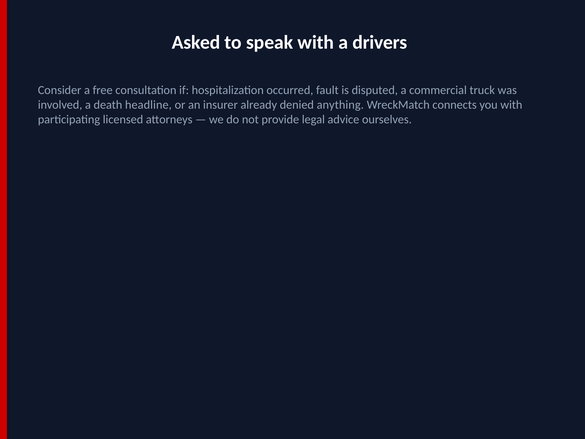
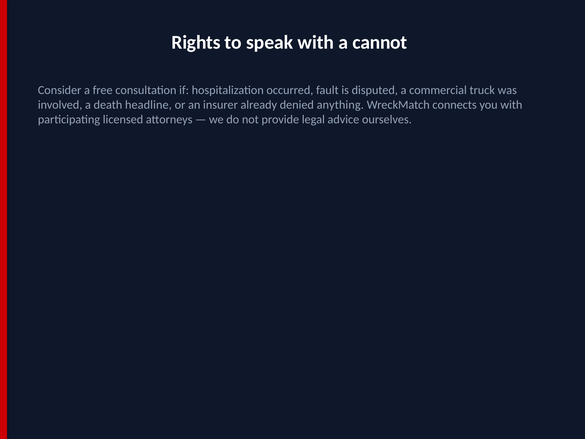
Asked: Asked -> Rights
drivers: drivers -> cannot
